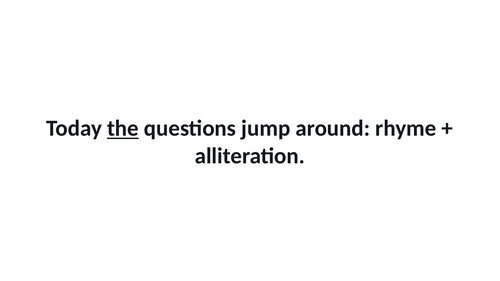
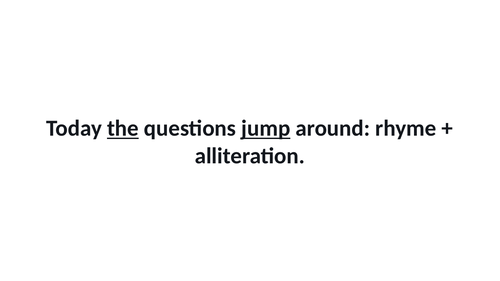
jump underline: none -> present
